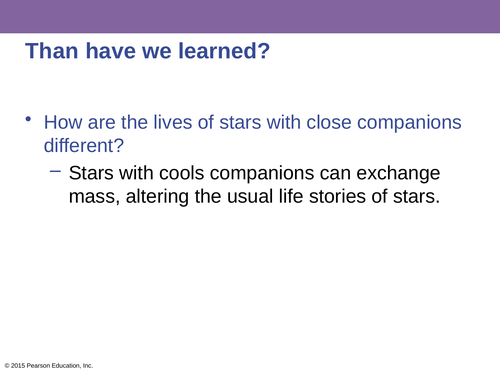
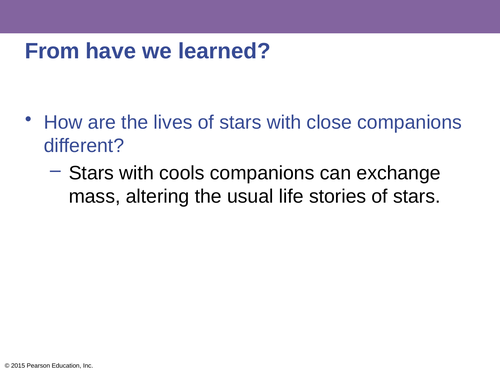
Than: Than -> From
